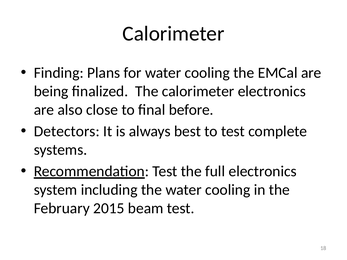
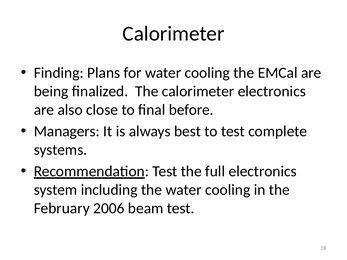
Detectors: Detectors -> Managers
2015: 2015 -> 2006
